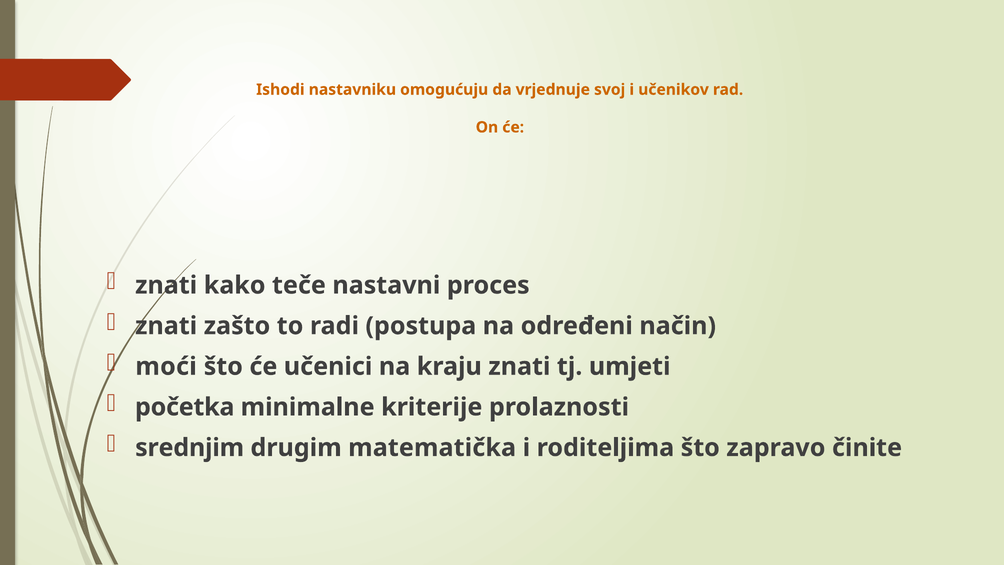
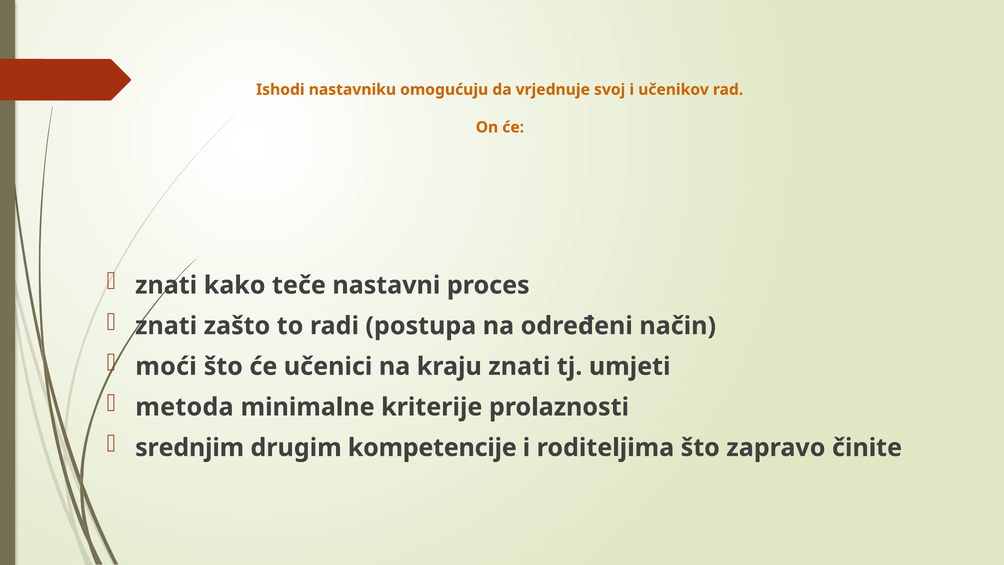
početka: početka -> metoda
matematička: matematička -> kompetencije
